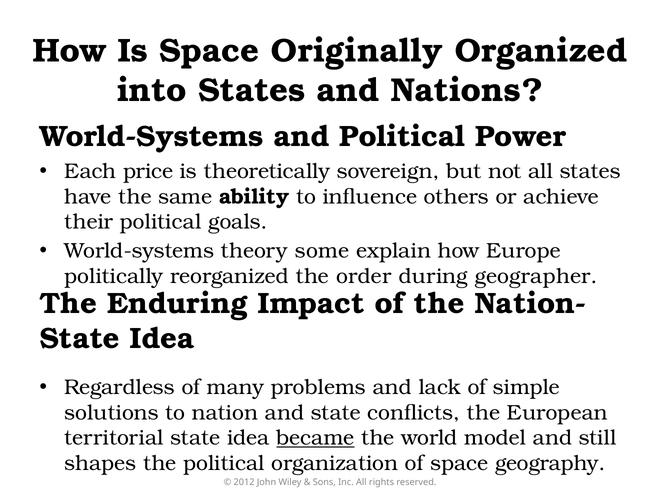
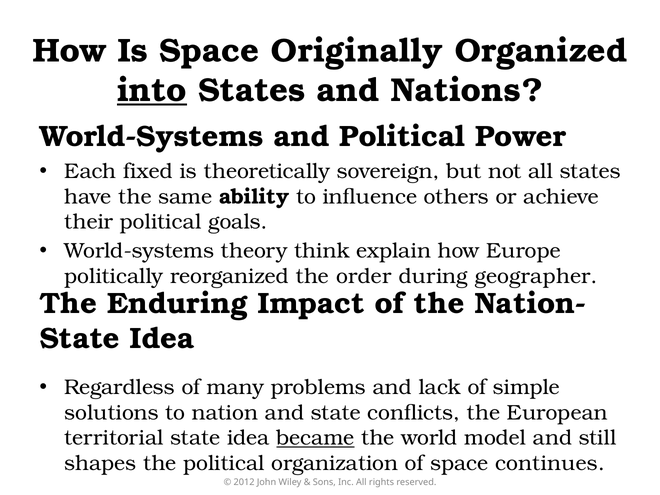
into underline: none -> present
price: price -> fixed
some: some -> think
geography: geography -> continues
